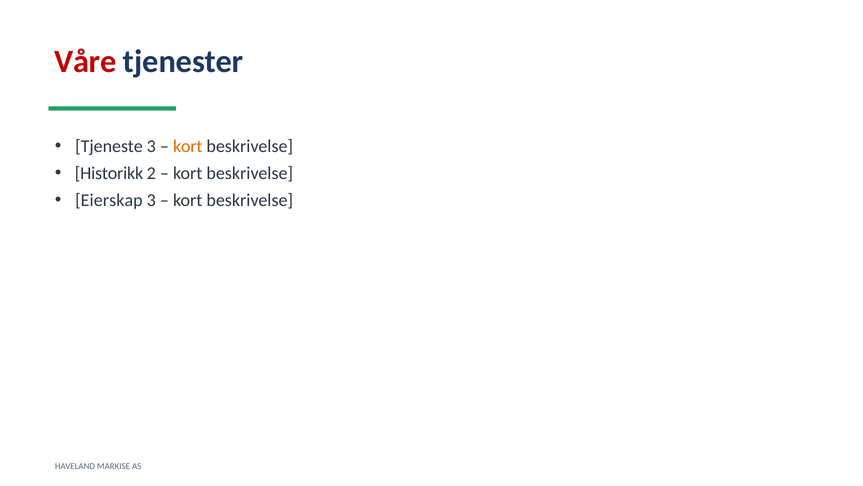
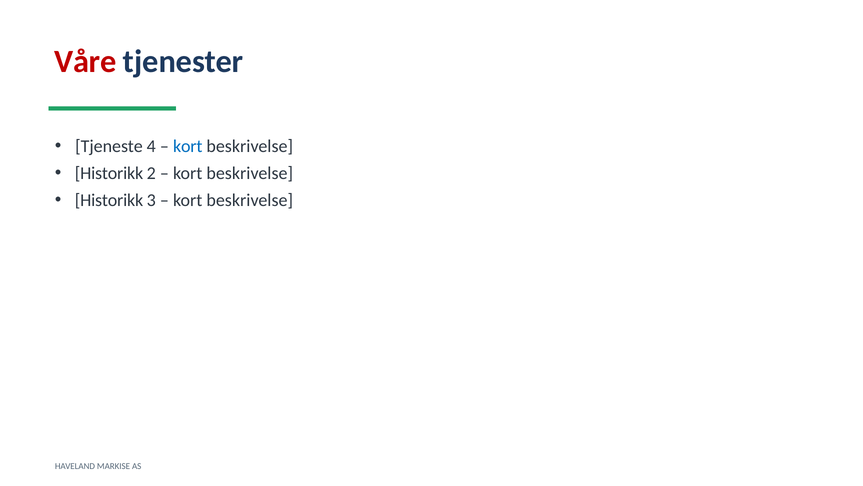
Tjeneste 3: 3 -> 4
kort at (188, 146) colour: orange -> blue
Eierskap at (109, 200): Eierskap -> Historikk
